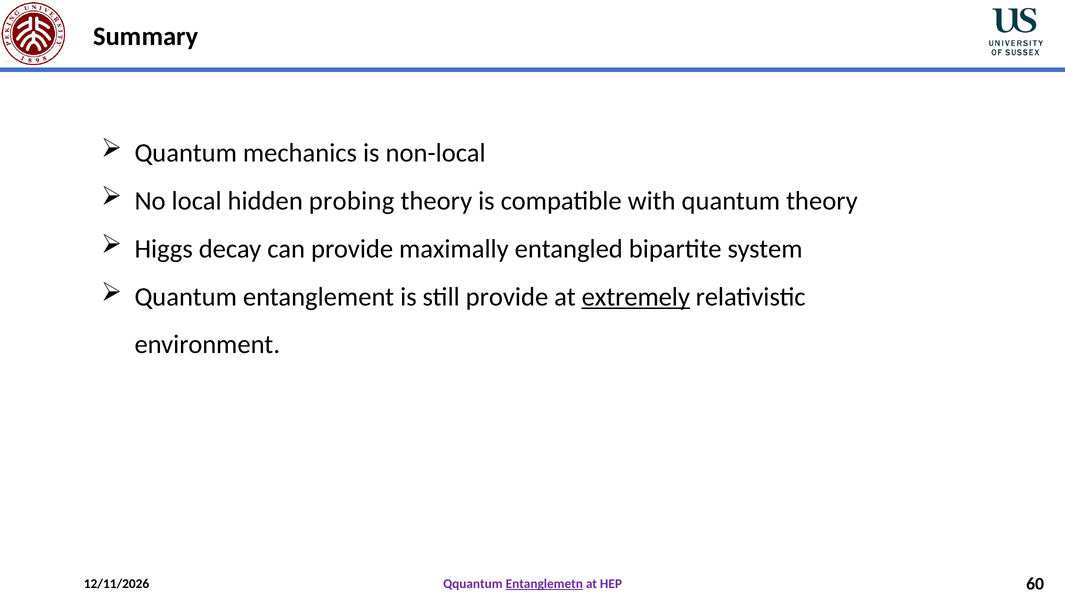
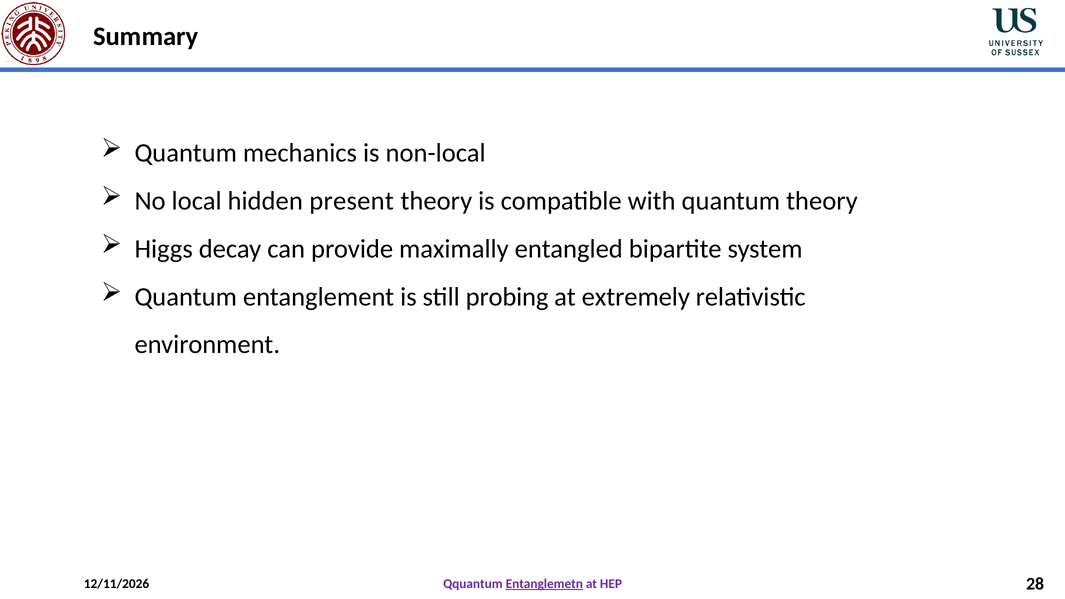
probing: probing -> present
still provide: provide -> probing
extremely underline: present -> none
60: 60 -> 28
